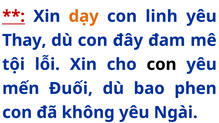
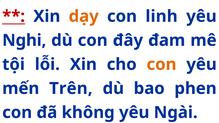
Thay: Thay -> Nghi
con at (162, 64) colour: black -> orange
Đuối: Đuối -> Trên
